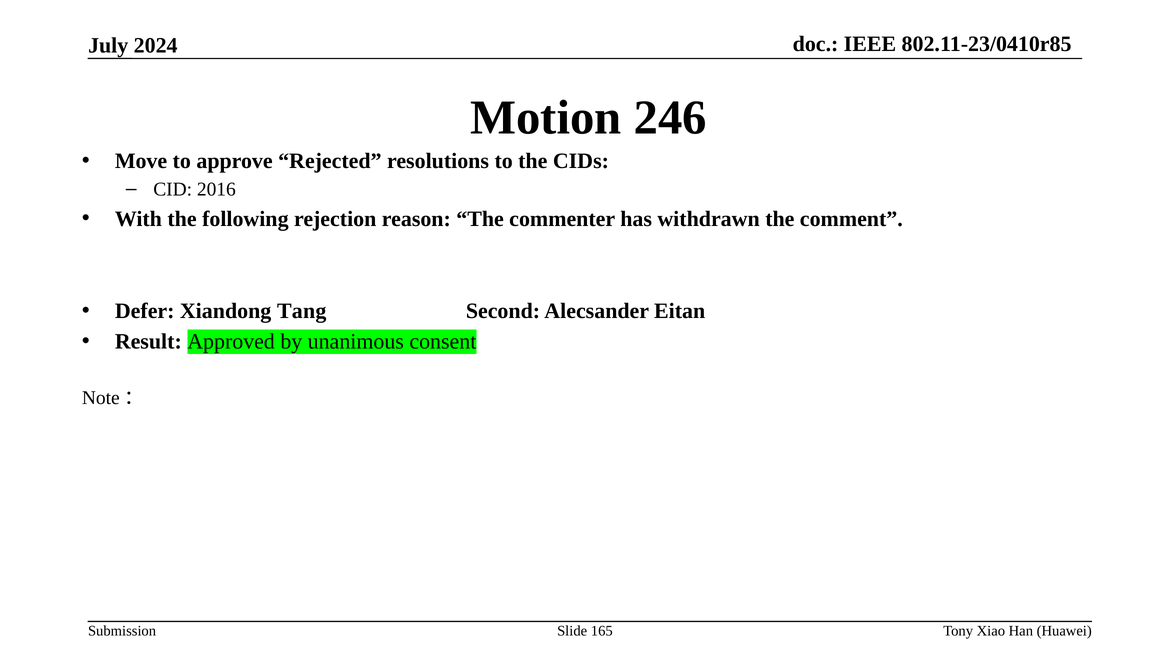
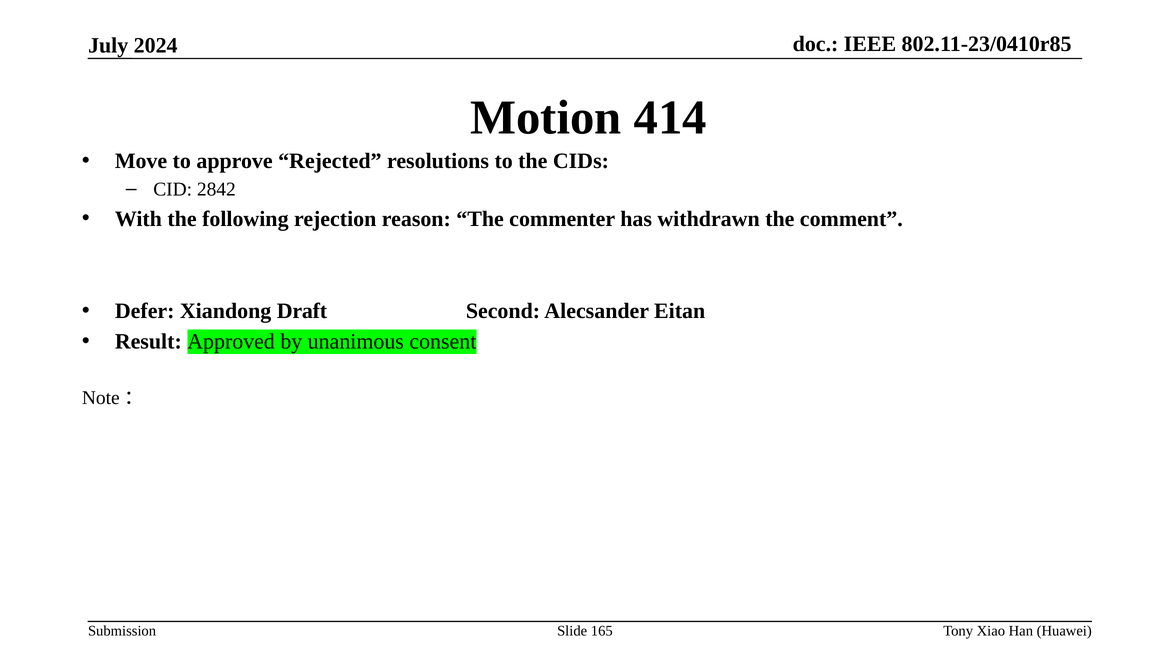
246: 246 -> 414
2016: 2016 -> 2842
Tang: Tang -> Draft
